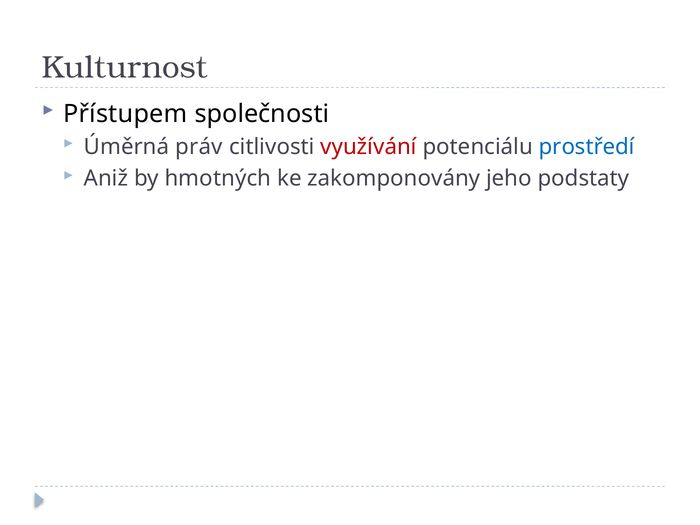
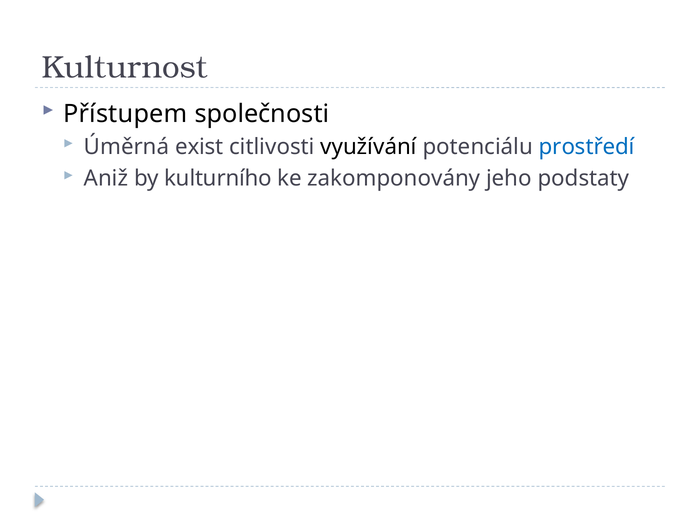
práv: práv -> exist
využívání colour: red -> black
hmotných: hmotných -> kulturního
